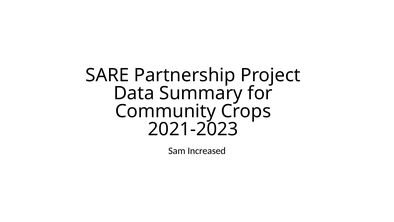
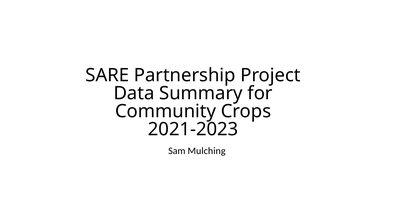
Increased: Increased -> Mulching
